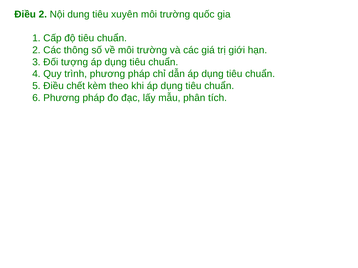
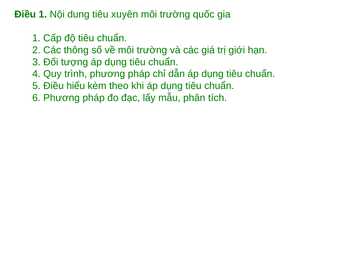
Điều 2: 2 -> 1
chết: chết -> hiểu
